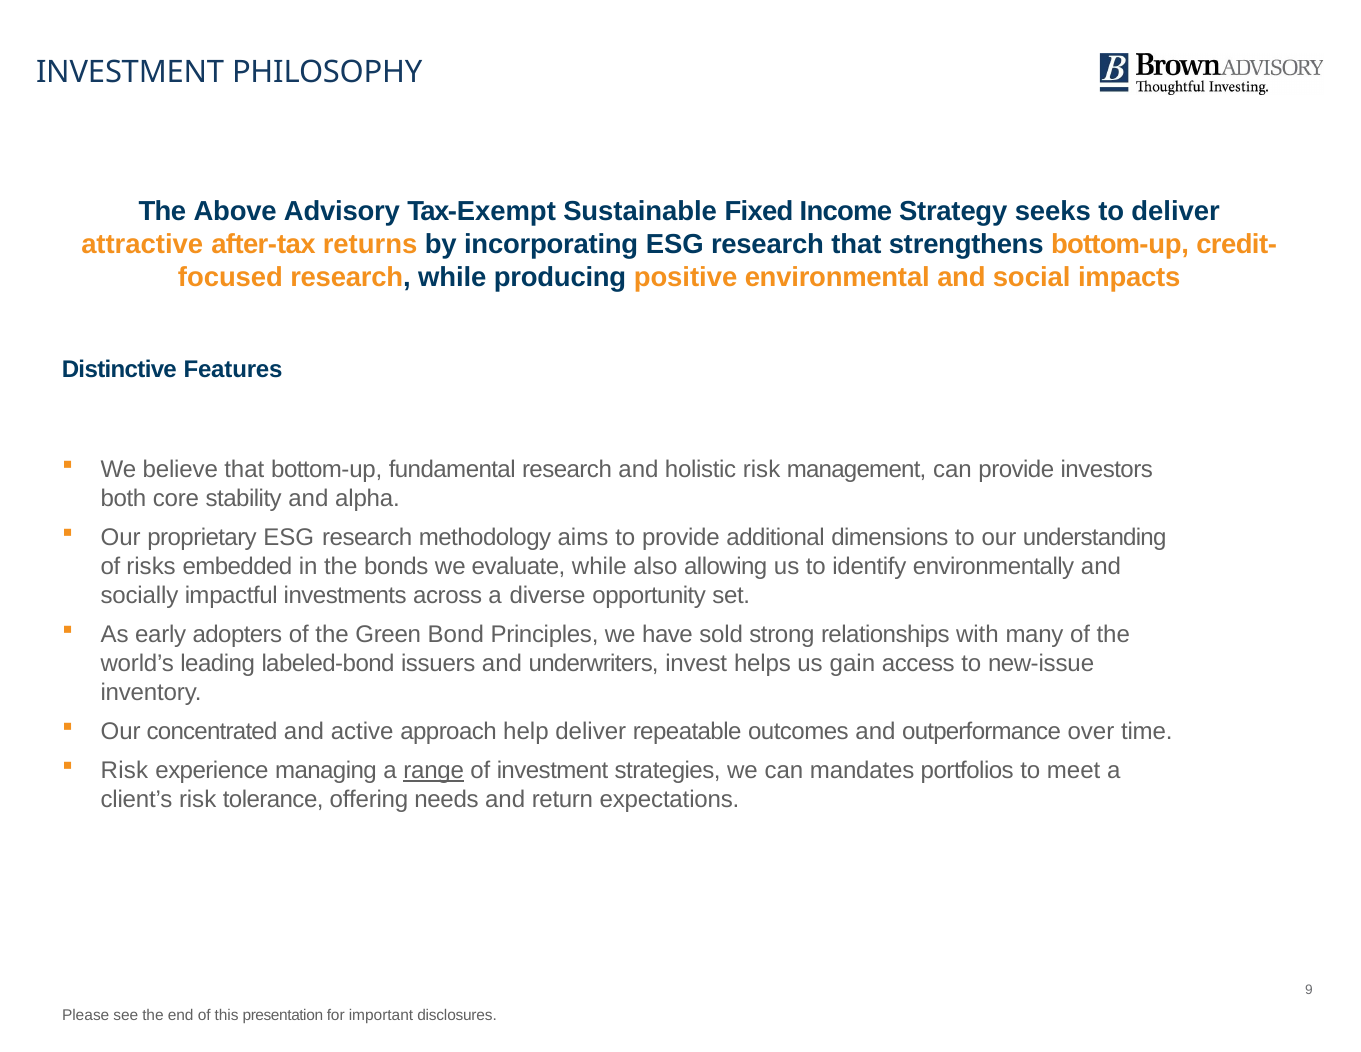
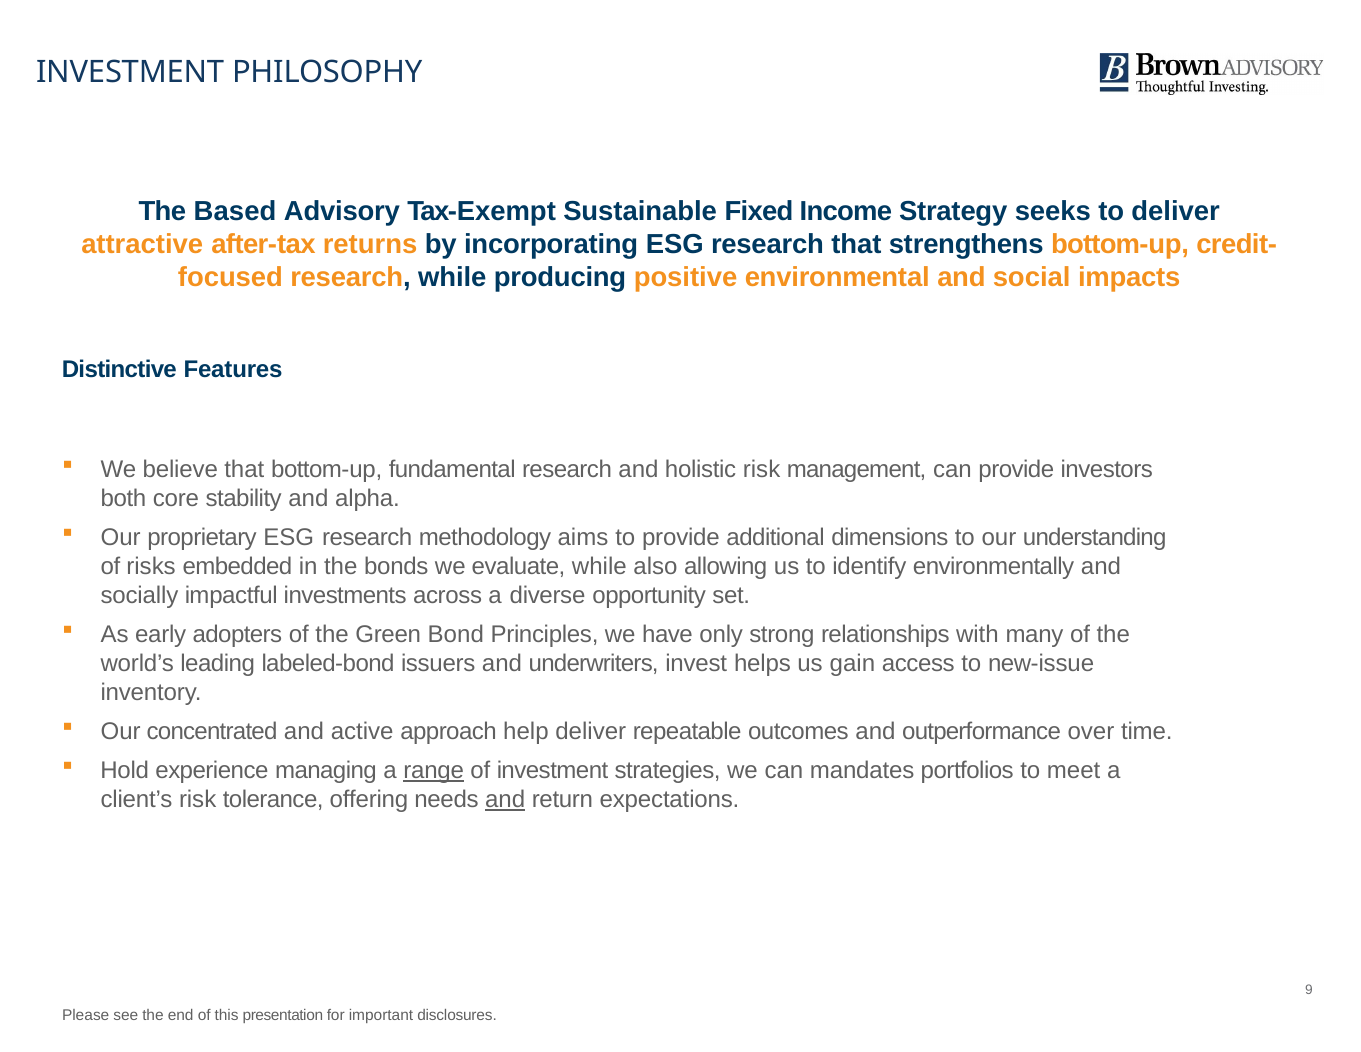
Above: Above -> Based
sold: sold -> only
Risk at (124, 770): Risk -> Hold
and at (505, 799) underline: none -> present
